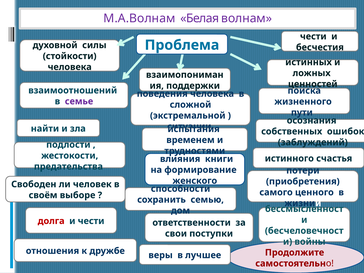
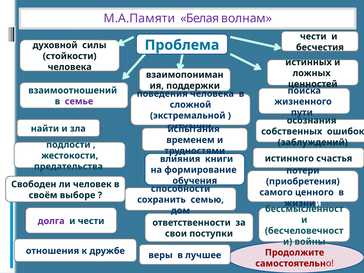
М.А.Волнам: М.А.Волнам -> М.А.Памяти
женского: женского -> обучения
долга colour: red -> purple
